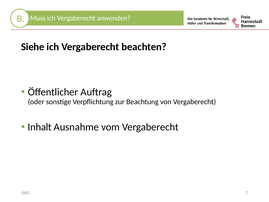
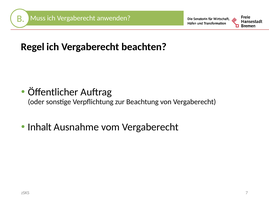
Siehe: Siehe -> Regel
